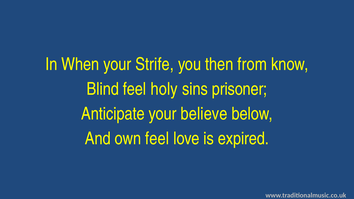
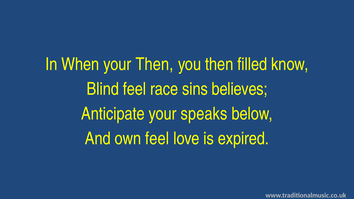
your Strife: Strife -> Then
from: from -> filled
holy: holy -> race
prisoner: prisoner -> believes
believe: believe -> speaks
